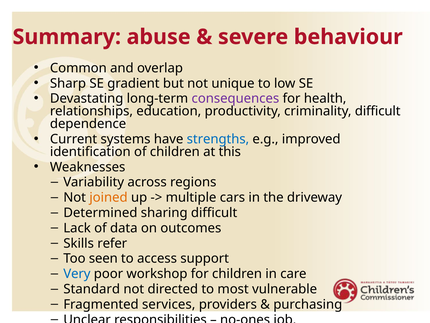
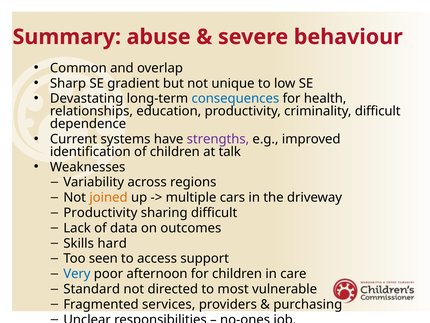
consequences colour: purple -> blue
strengths colour: blue -> purple
this: this -> talk
Determined at (100, 213): Determined -> Productivity
refer: refer -> hard
workshop: workshop -> afternoon
